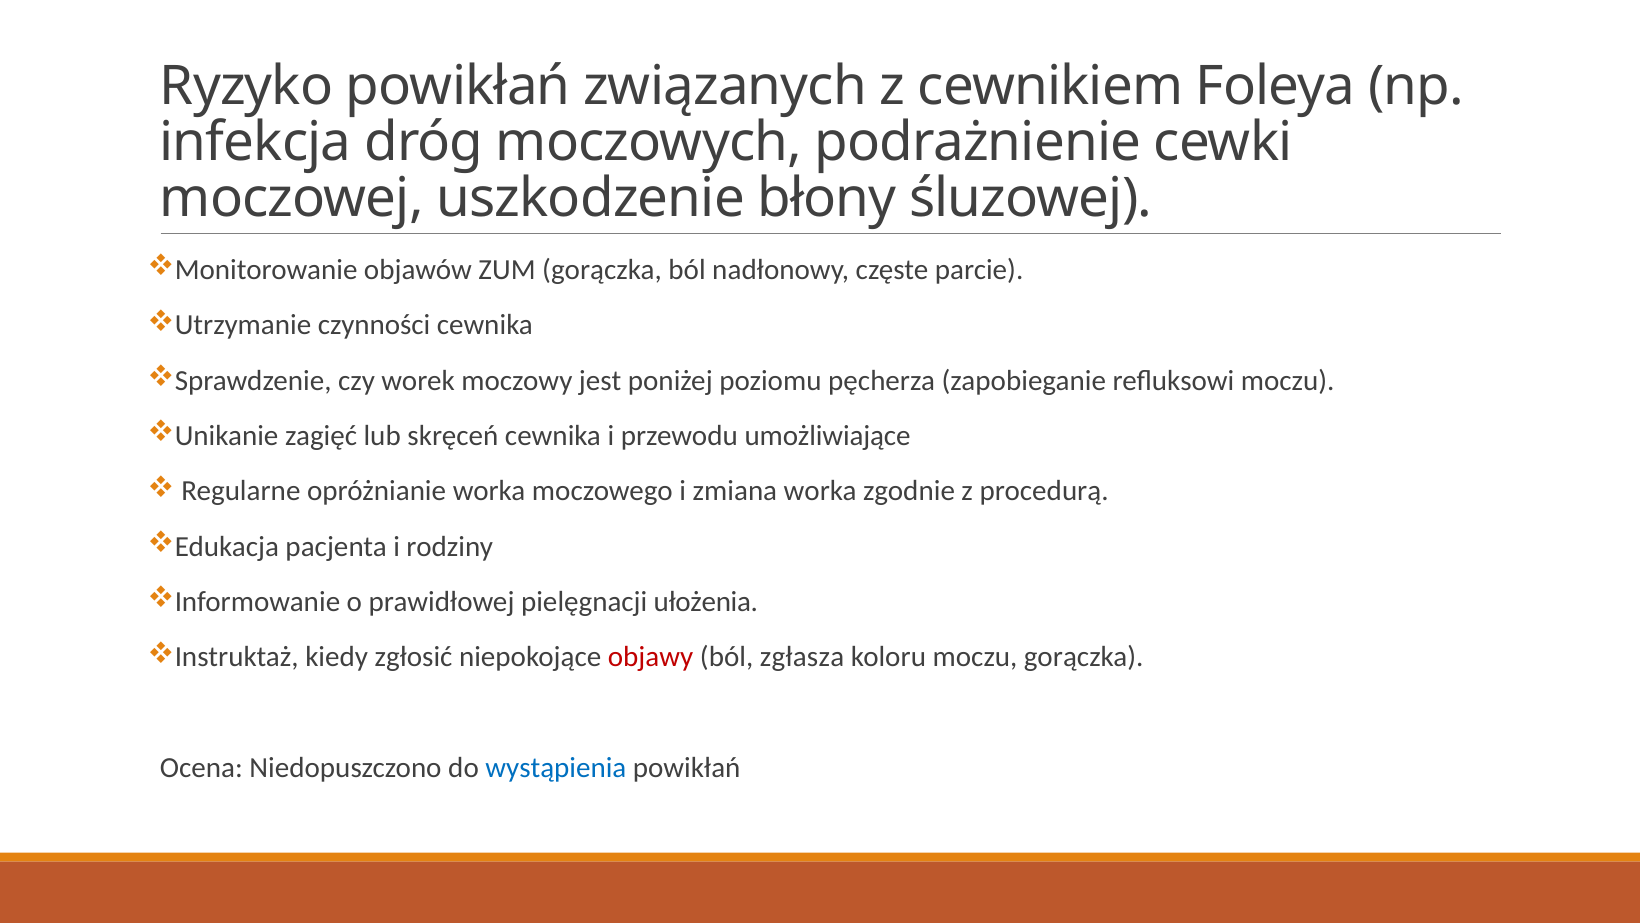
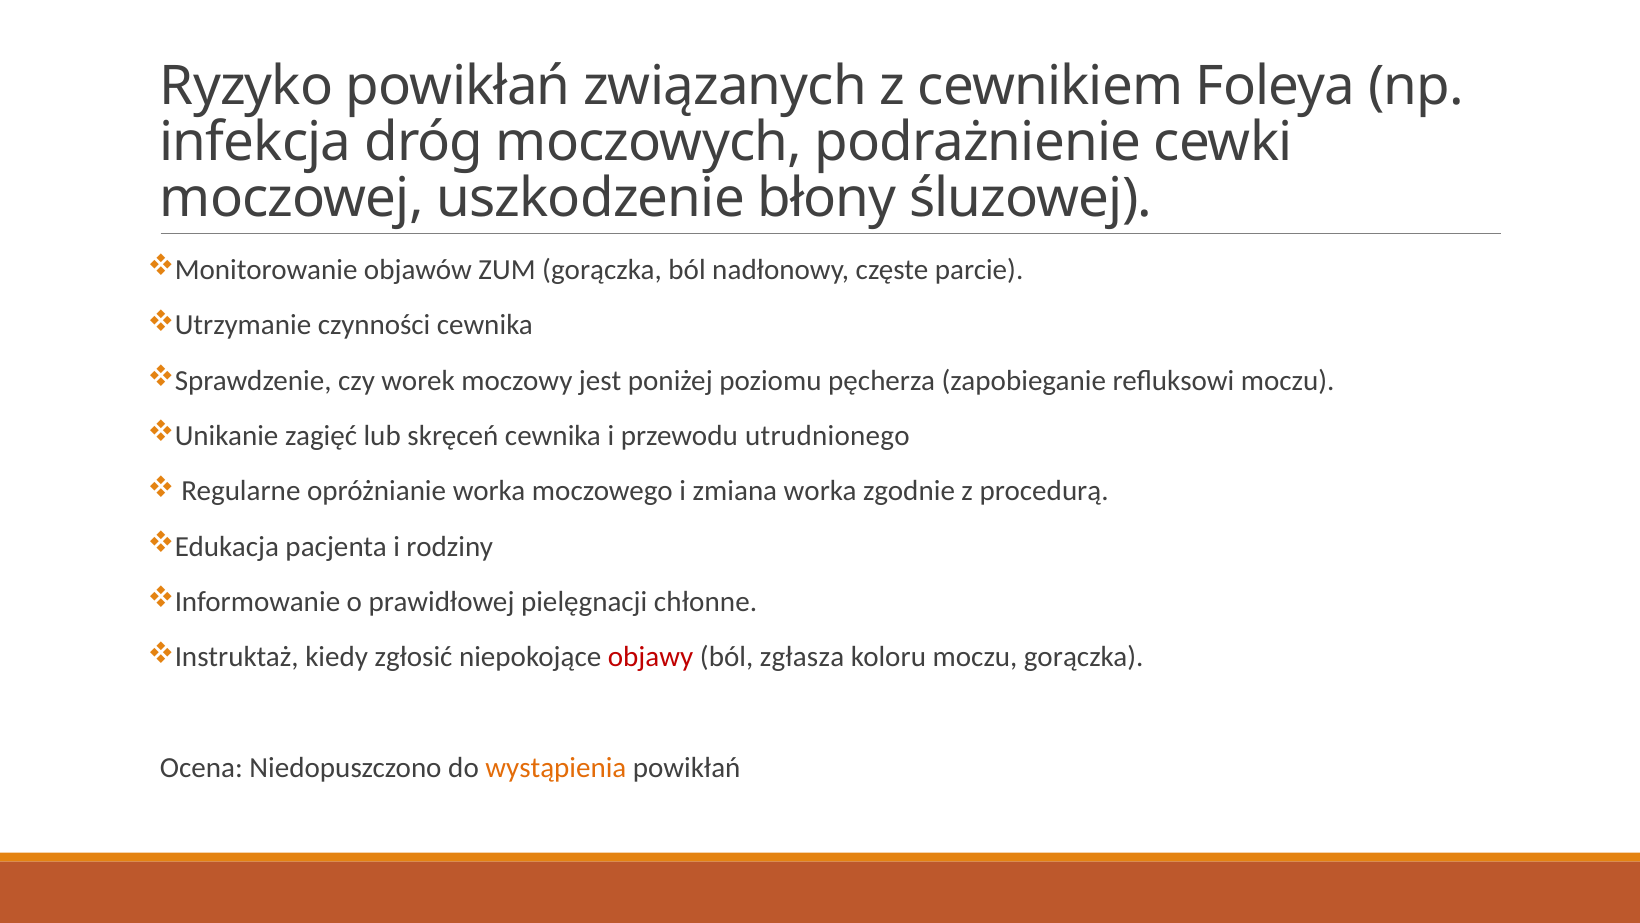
umożliwiające: umożliwiające -> utrudnionego
ułożenia: ułożenia -> chłonne
wystąpienia colour: blue -> orange
